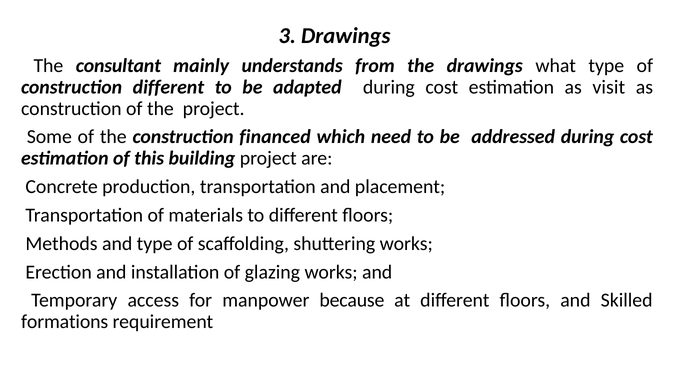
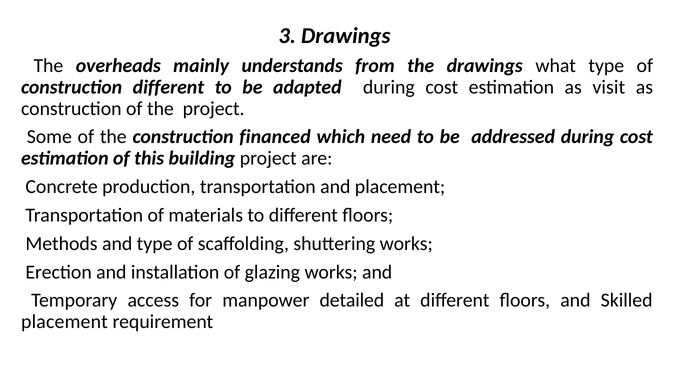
consultant: consultant -> overheads
because: because -> detailed
formations at (65, 322): formations -> placement
